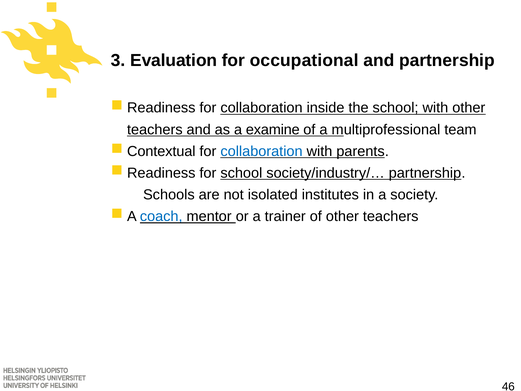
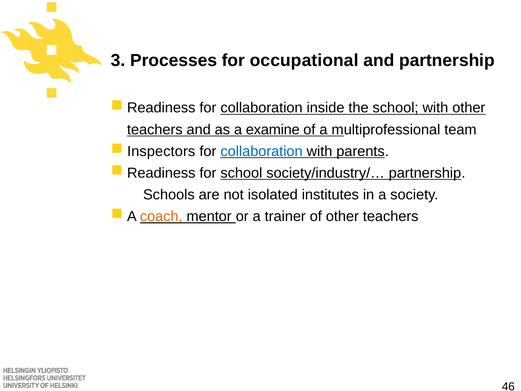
Evaluation: Evaluation -> Processes
Contextual: Contextual -> Inspectors
coach colour: blue -> orange
